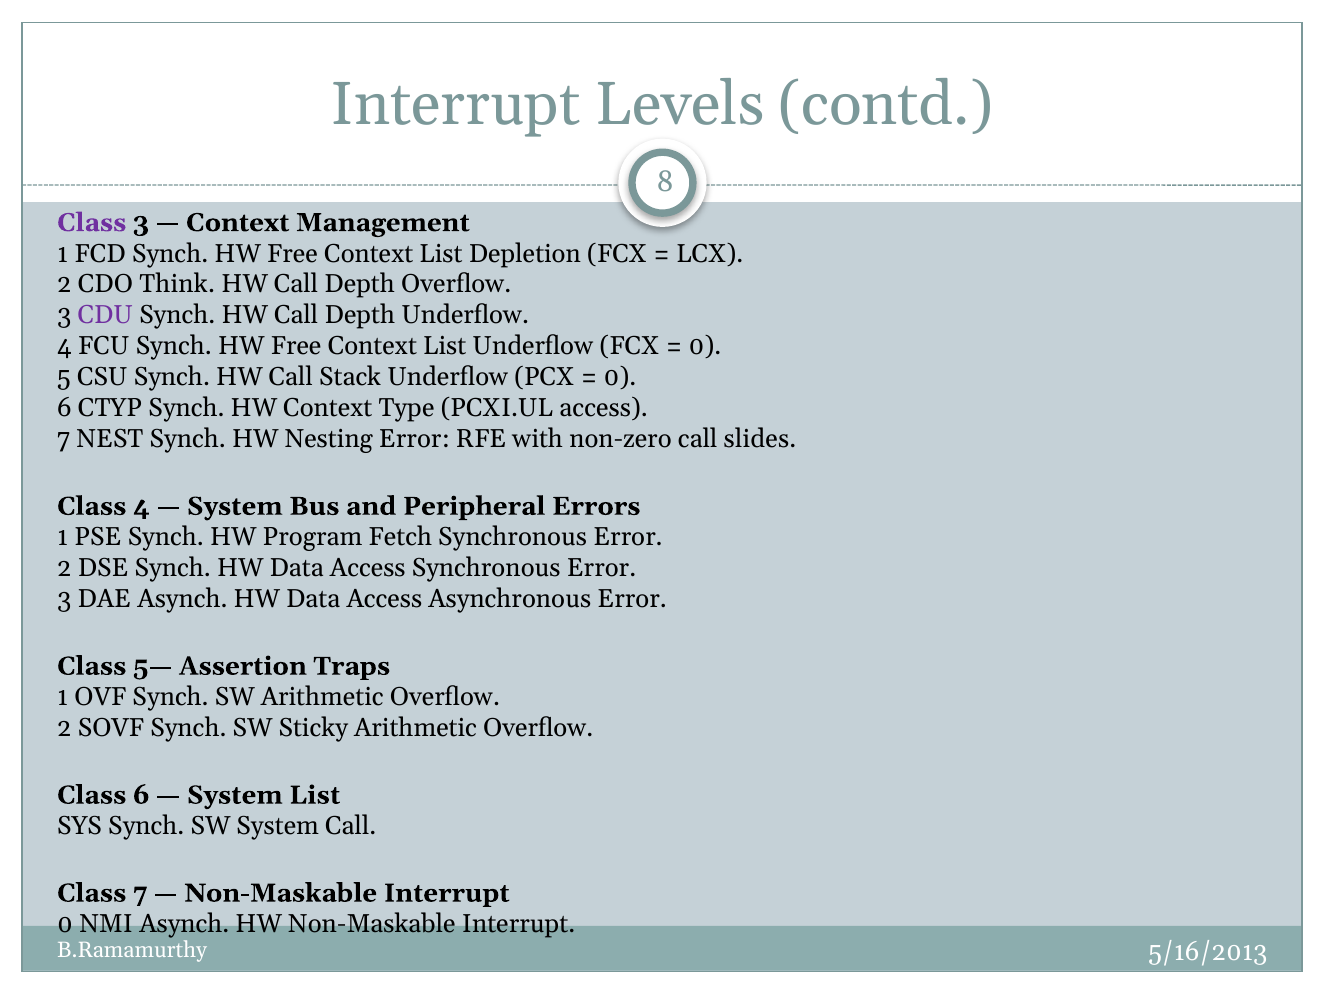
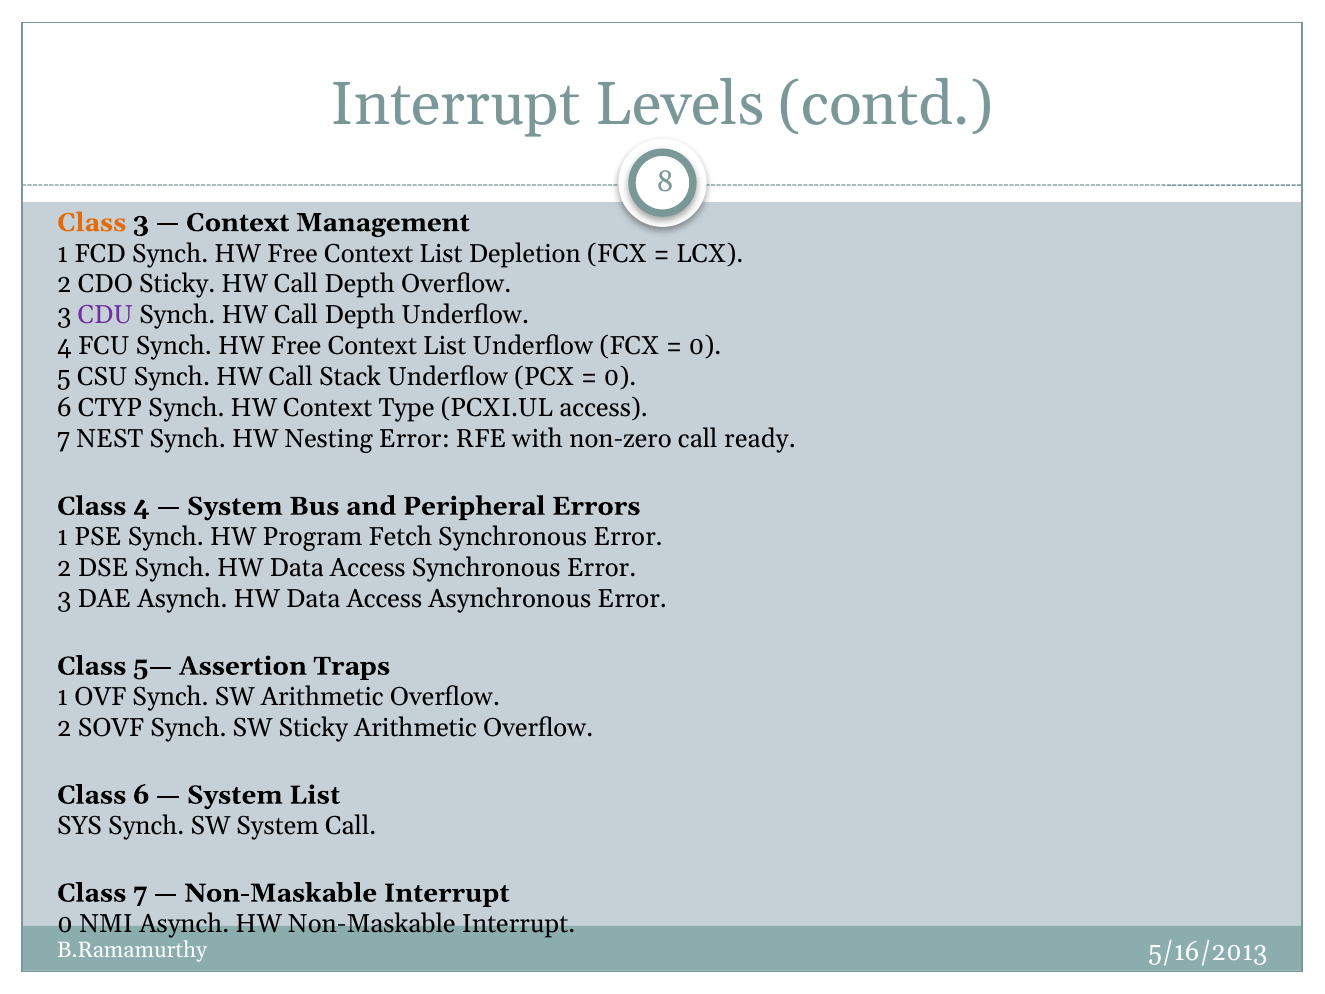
Class at (92, 223) colour: purple -> orange
CDO Think: Think -> Sticky
slides: slides -> ready
